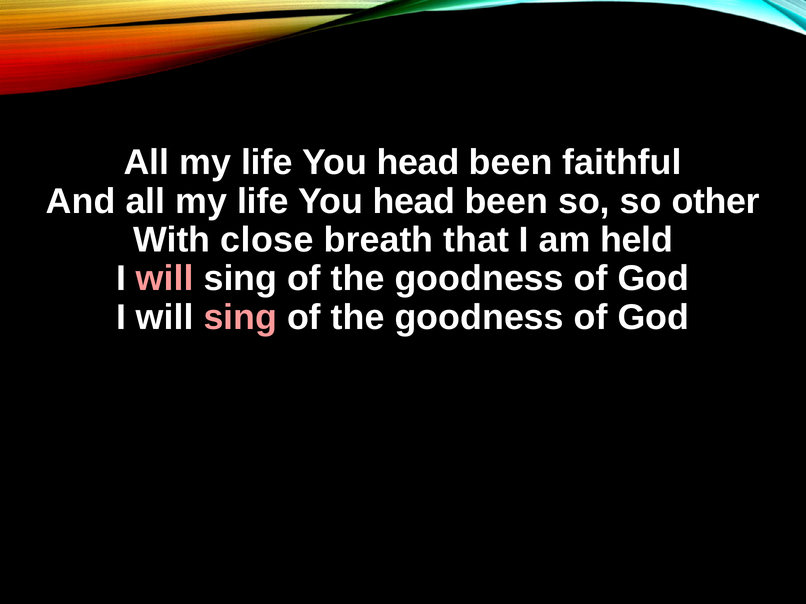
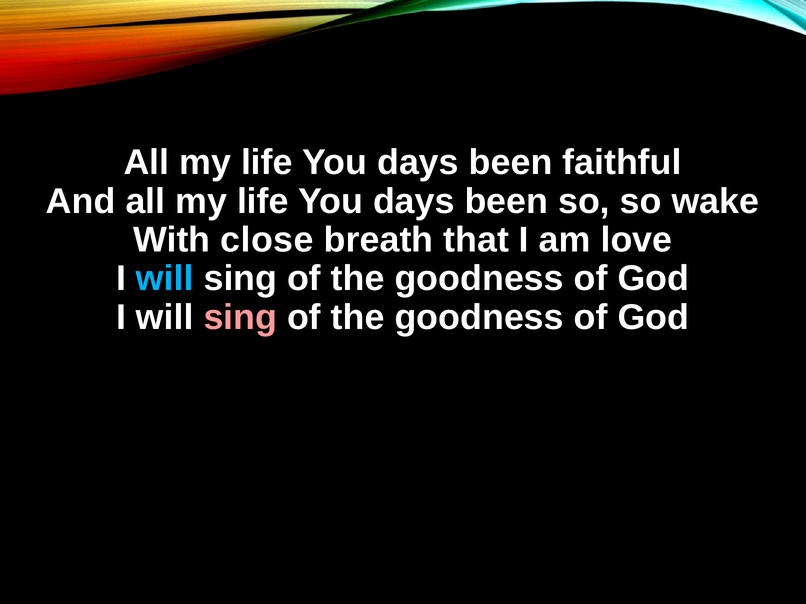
head at (418, 163): head -> days
head at (414, 201): head -> days
other: other -> wake
held: held -> love
will at (165, 279) colour: pink -> light blue
